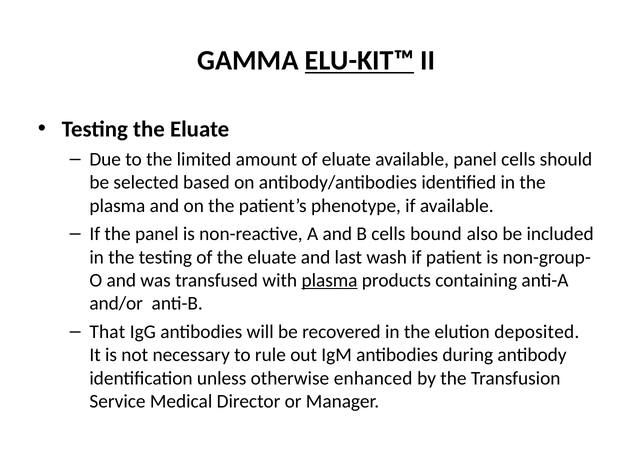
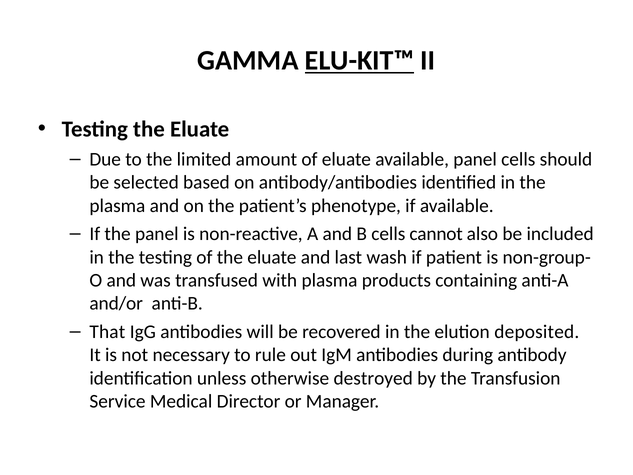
bound: bound -> cannot
plasma at (330, 280) underline: present -> none
enhanced: enhanced -> destroyed
